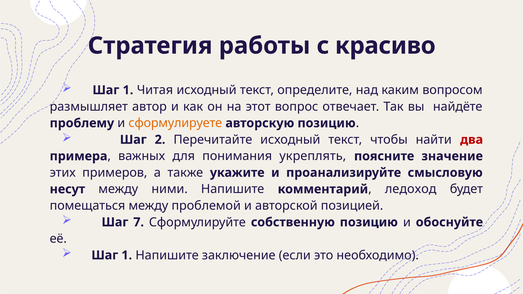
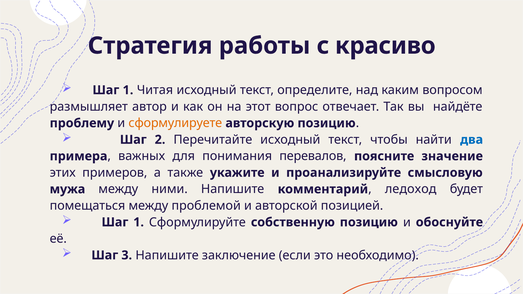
два colour: red -> blue
укреплять: укреплять -> перевалов
несут: несут -> мужа
7 at (139, 222): 7 -> 1
1 at (127, 255): 1 -> 3
